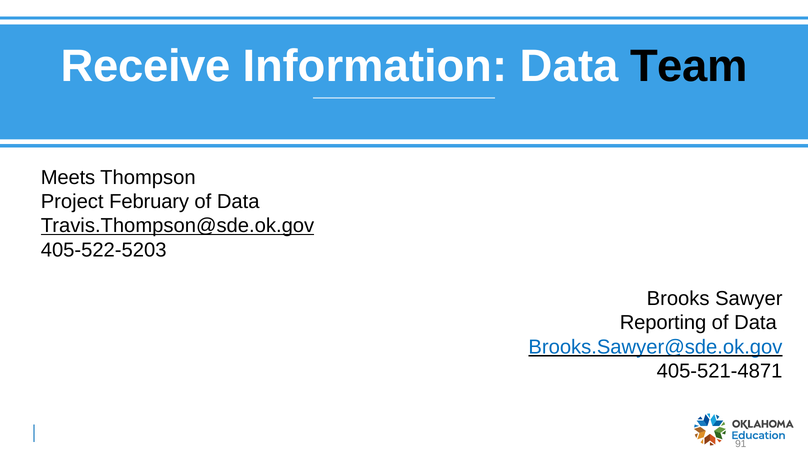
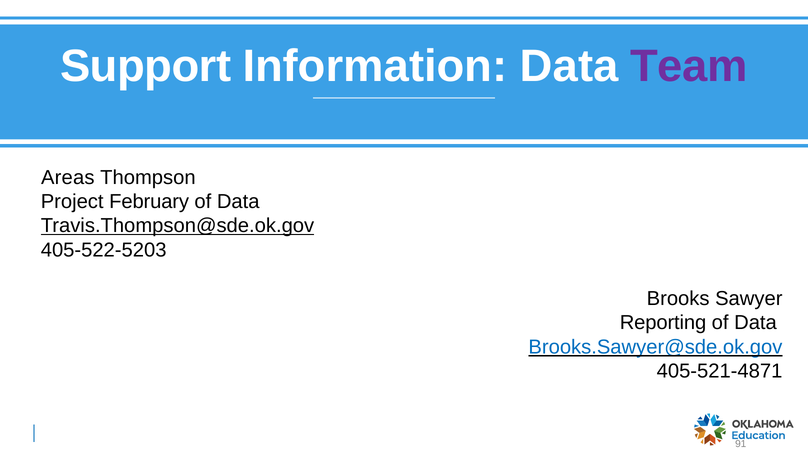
Receive: Receive -> Support
Team colour: black -> purple
Meets: Meets -> Areas
